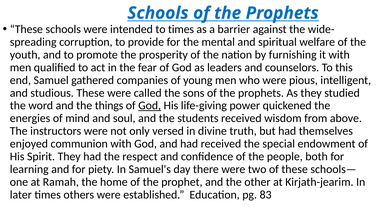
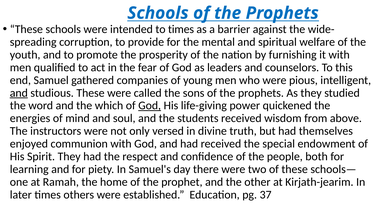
and at (19, 93) underline: none -> present
things: things -> which
83: 83 -> 37
